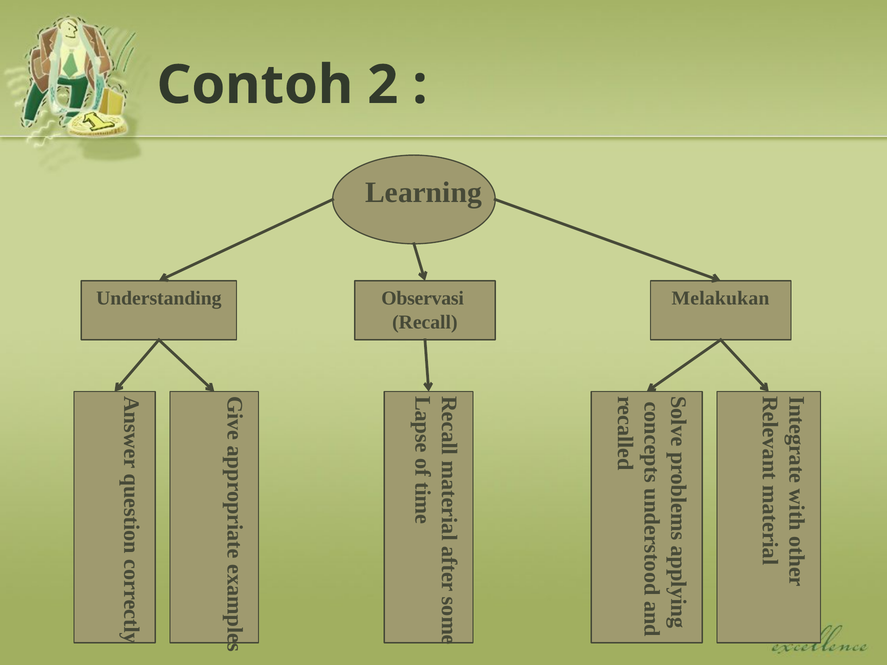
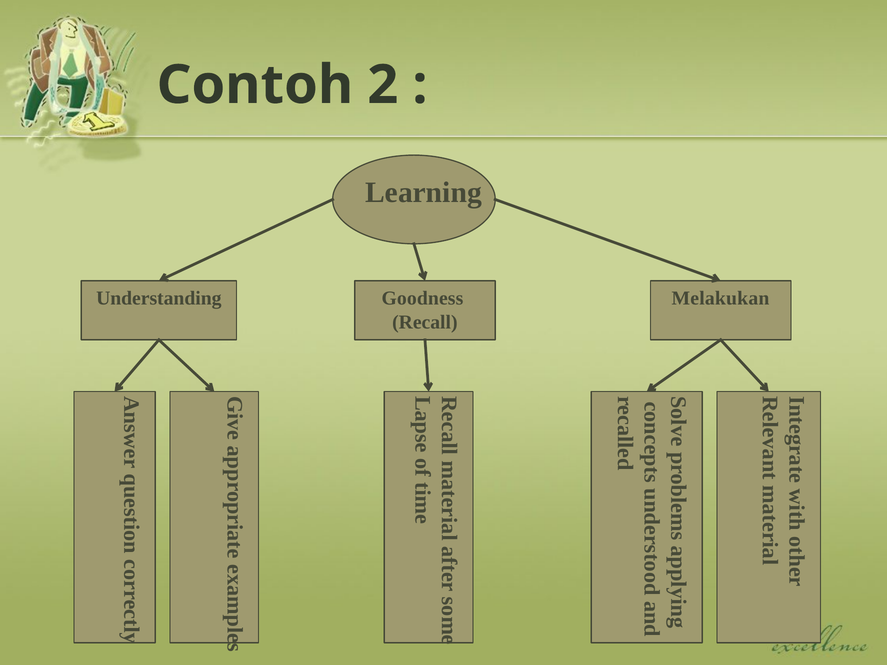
Observasi: Observasi -> Goodness
